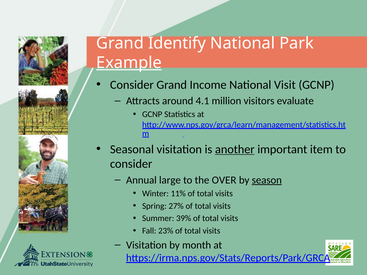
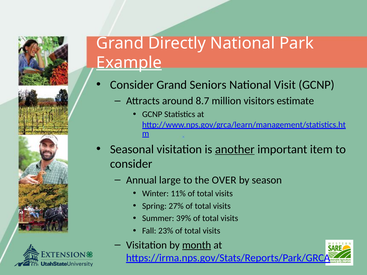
Identify: Identify -> Directly
Income: Income -> Seniors
4.1: 4.1 -> 8.7
evaluate: evaluate -> estimate
season underline: present -> none
month underline: none -> present
